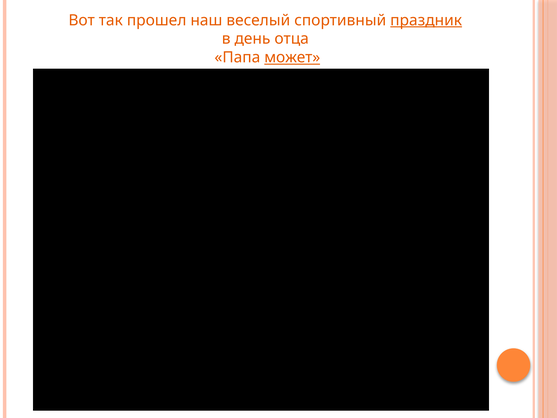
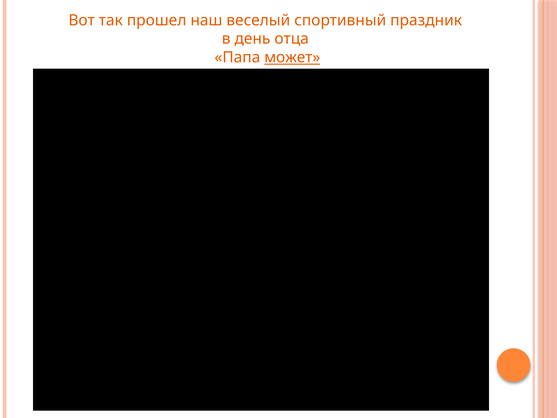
праздник underline: present -> none
